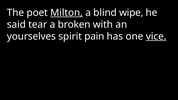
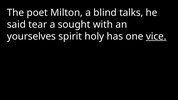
Milton underline: present -> none
wipe: wipe -> talks
broken: broken -> sought
pain: pain -> holy
